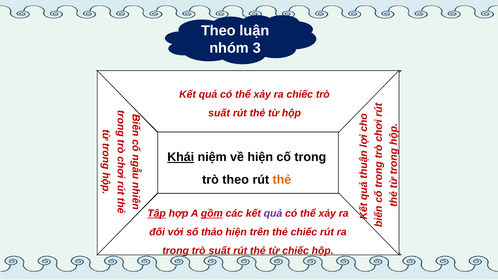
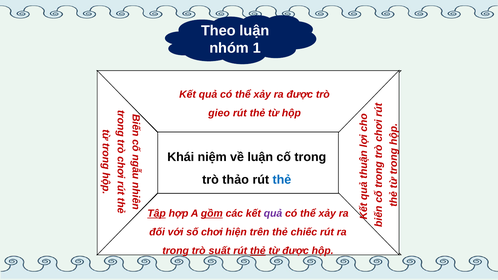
3: 3 -> 1
ra chiếc: chiếc -> được
suất at (219, 113): suất -> gieo
Khái at (181, 157) underline: present -> none
về hiện: hiện -> luận
trò theo: theo -> thảo
thẻ at (282, 180) colour: orange -> blue
số thảo: thảo -> chơi
thẻ at (258, 251) underline: none -> present
từ chiếc: chiếc -> được
